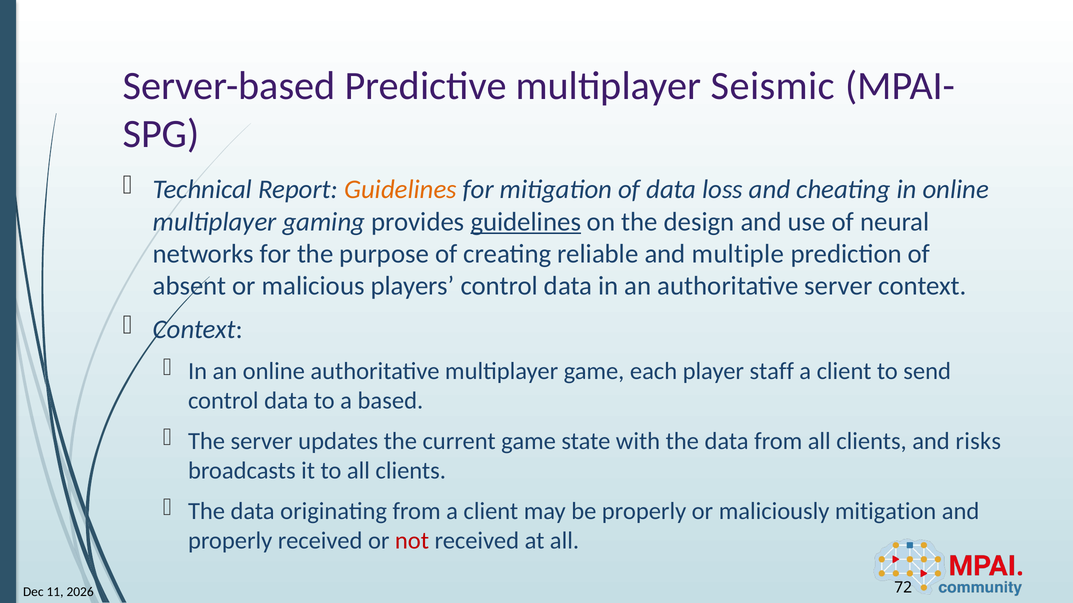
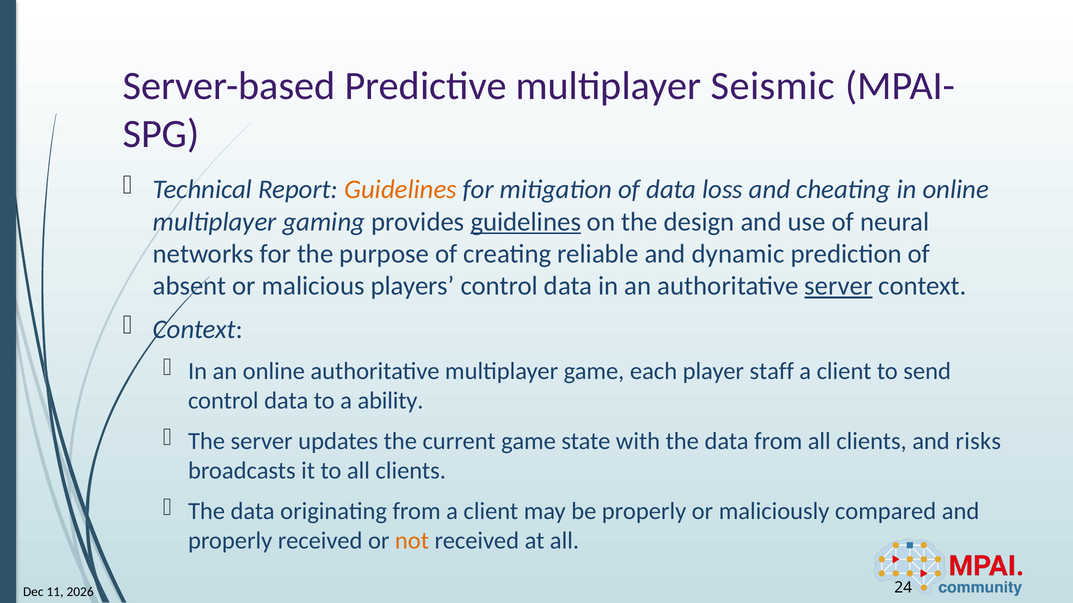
multiple: multiple -> dynamic
server at (838, 286) underline: none -> present
based: based -> ability
maliciously mitigation: mitigation -> compared
not colour: red -> orange
72: 72 -> 24
